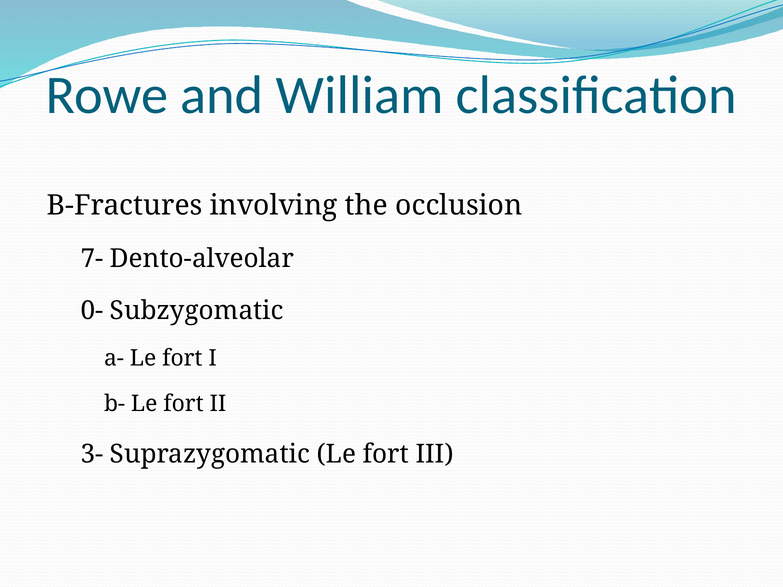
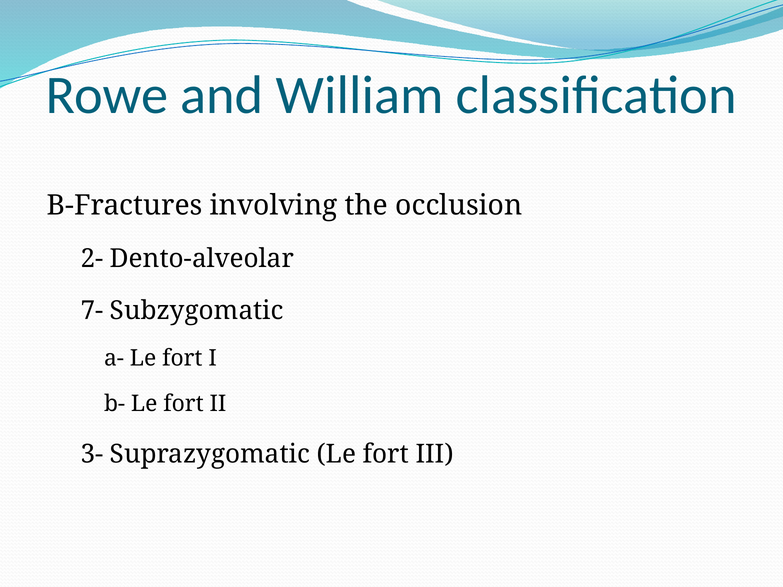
7-: 7- -> 2-
0-: 0- -> 7-
